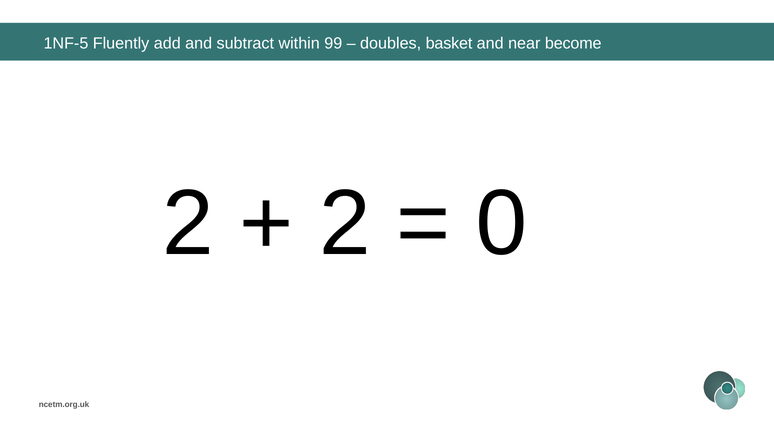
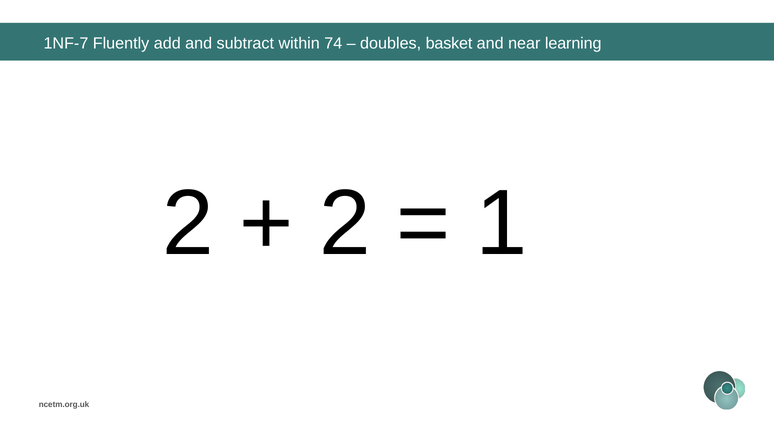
1NF-5: 1NF-5 -> 1NF-7
99: 99 -> 74
become: become -> learning
0: 0 -> 1
